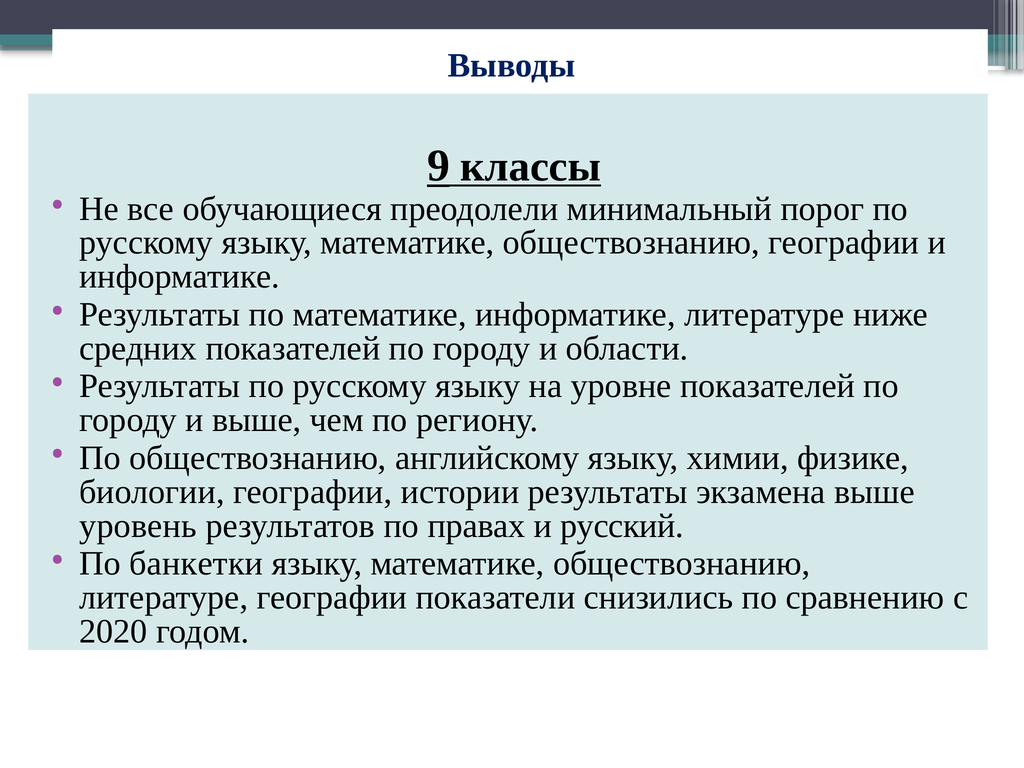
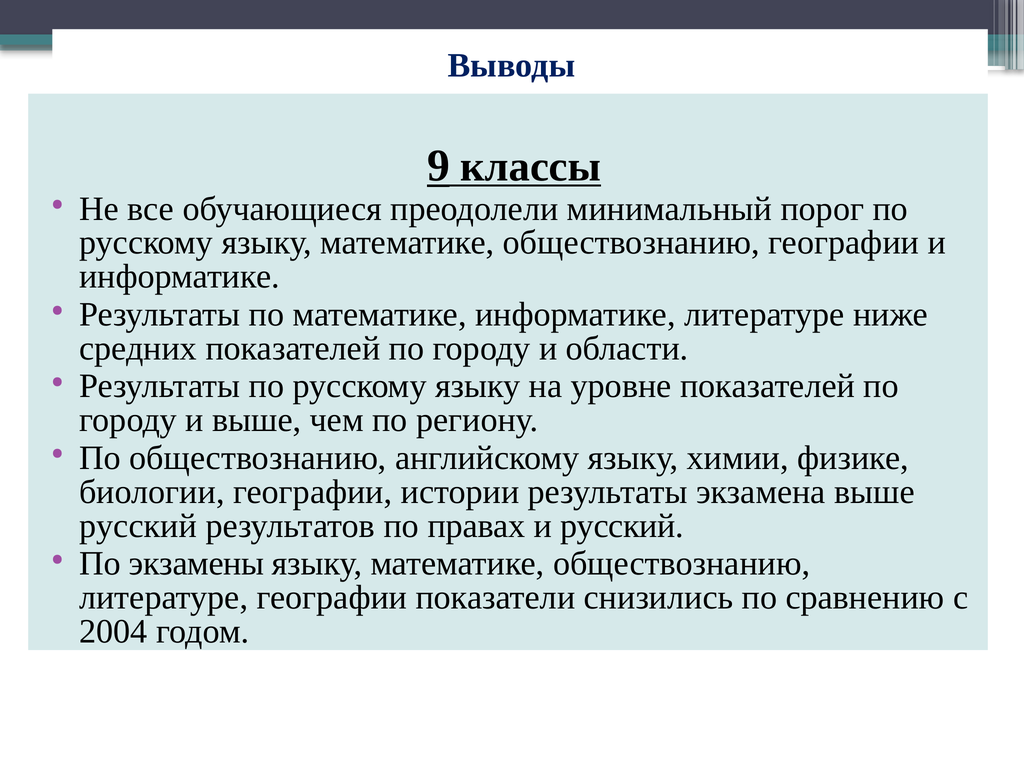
уровень at (138, 526): уровень -> русский
банкетки: банкетки -> экзамены
2020: 2020 -> 2004
